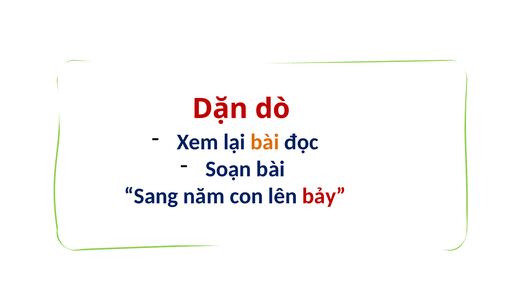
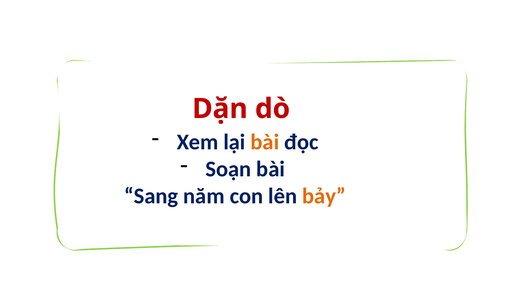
bảy colour: red -> orange
